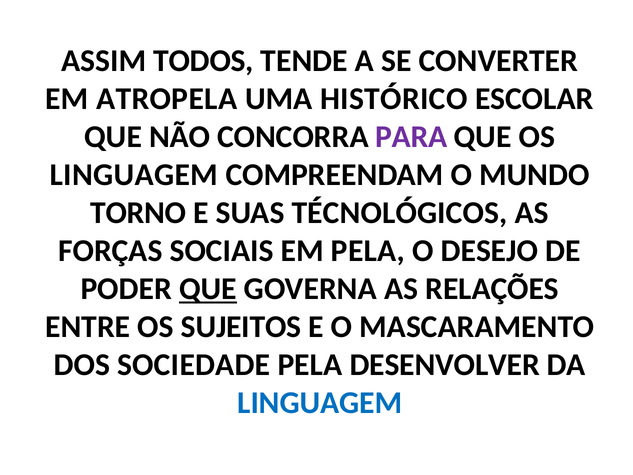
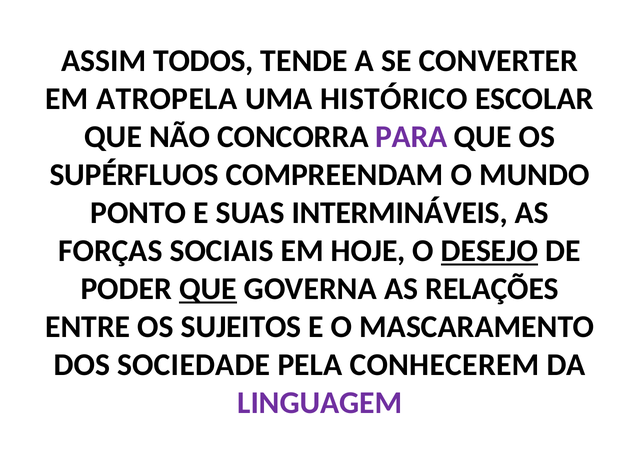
LINGUAGEM at (134, 175): LINGUAGEM -> SUPÉRFLUOS
TORNO: TORNO -> PONTO
TÉCNOLÓGICOS: TÉCNOLÓGICOS -> INTERMINÁVEIS
EM PELA: PELA -> HOJE
DESEJO underline: none -> present
DESENVOLVER: DESENVOLVER -> CONHECEREM
LINGUAGEM at (320, 403) colour: blue -> purple
